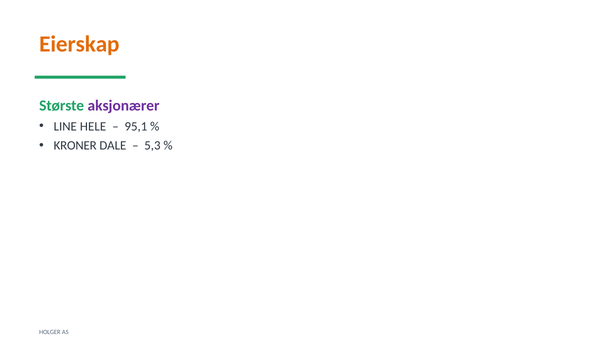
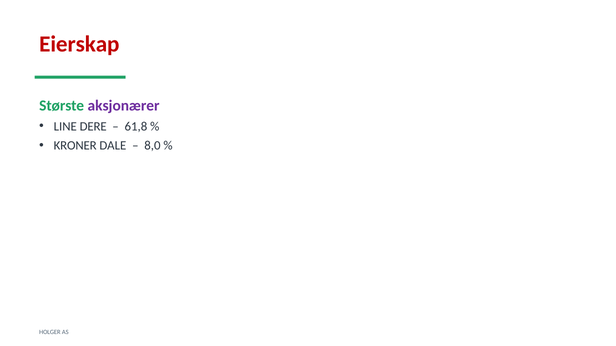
Eierskap colour: orange -> red
HELE: HELE -> DERE
95,1: 95,1 -> 61,8
5,3: 5,3 -> 8,0
